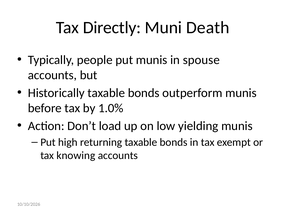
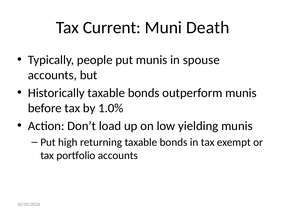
Directly: Directly -> Current
knowing: knowing -> portfolio
